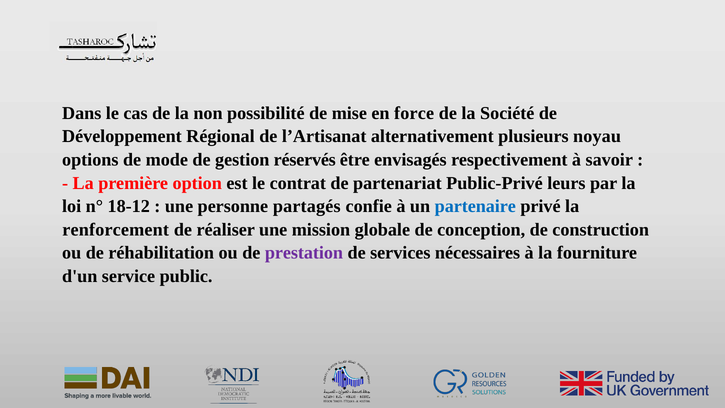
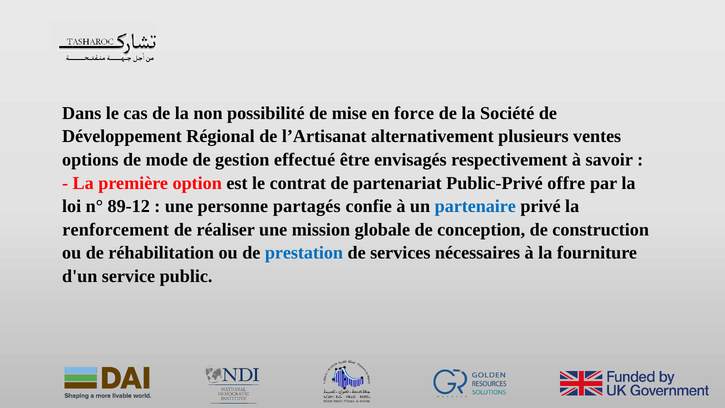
noyau: noyau -> ventes
réservés: réservés -> effectué
leurs: leurs -> offre
18-12: 18-12 -> 89-12
prestation colour: purple -> blue
